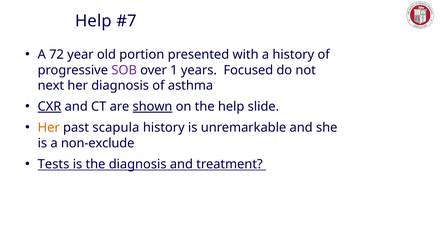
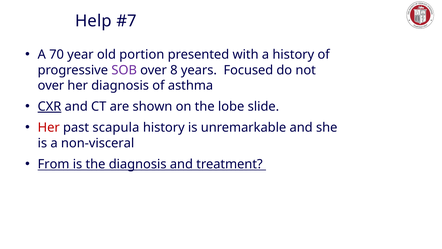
72: 72 -> 70
1: 1 -> 8
next at (51, 85): next -> over
shown underline: present -> none
the help: help -> lobe
Her at (49, 127) colour: orange -> red
non-exclude: non-exclude -> non-visceral
Tests: Tests -> From
